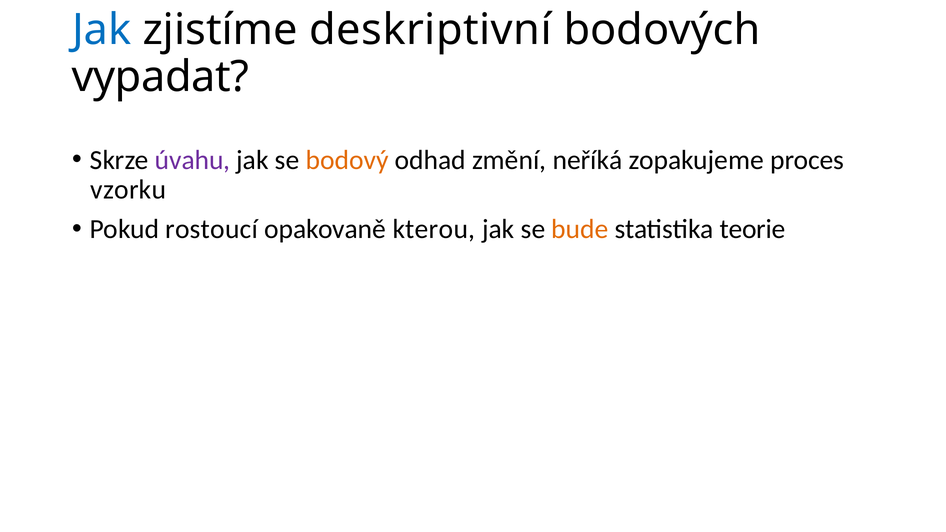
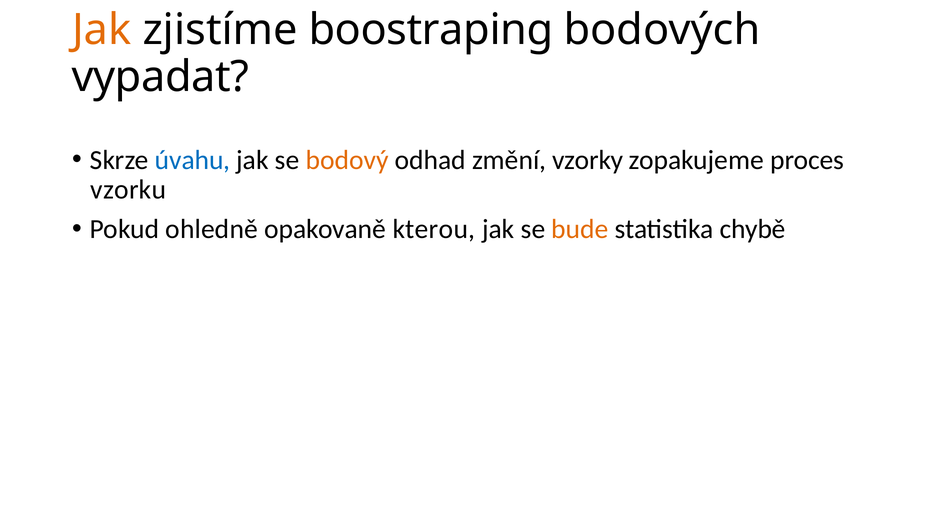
Jak at (102, 30) colour: blue -> orange
deskriptivní: deskriptivní -> boostraping
úvahu colour: purple -> blue
neříká: neříká -> vzorky
rostoucí: rostoucí -> ohledně
teorie: teorie -> chybě
